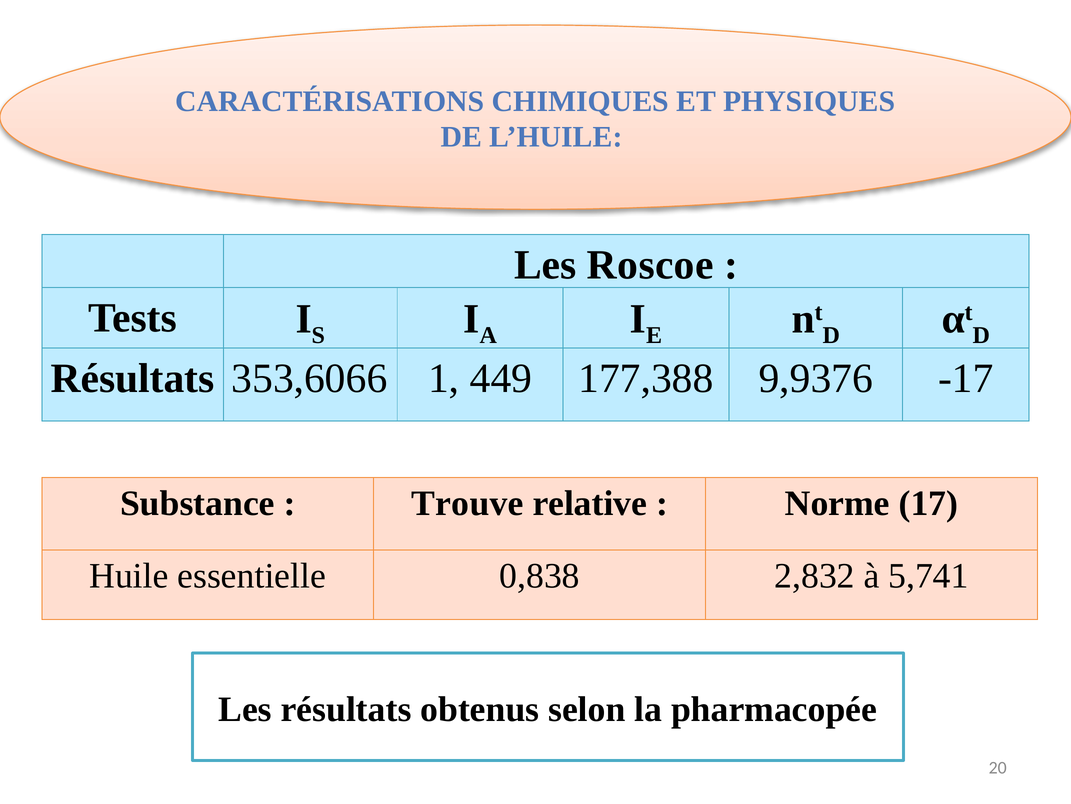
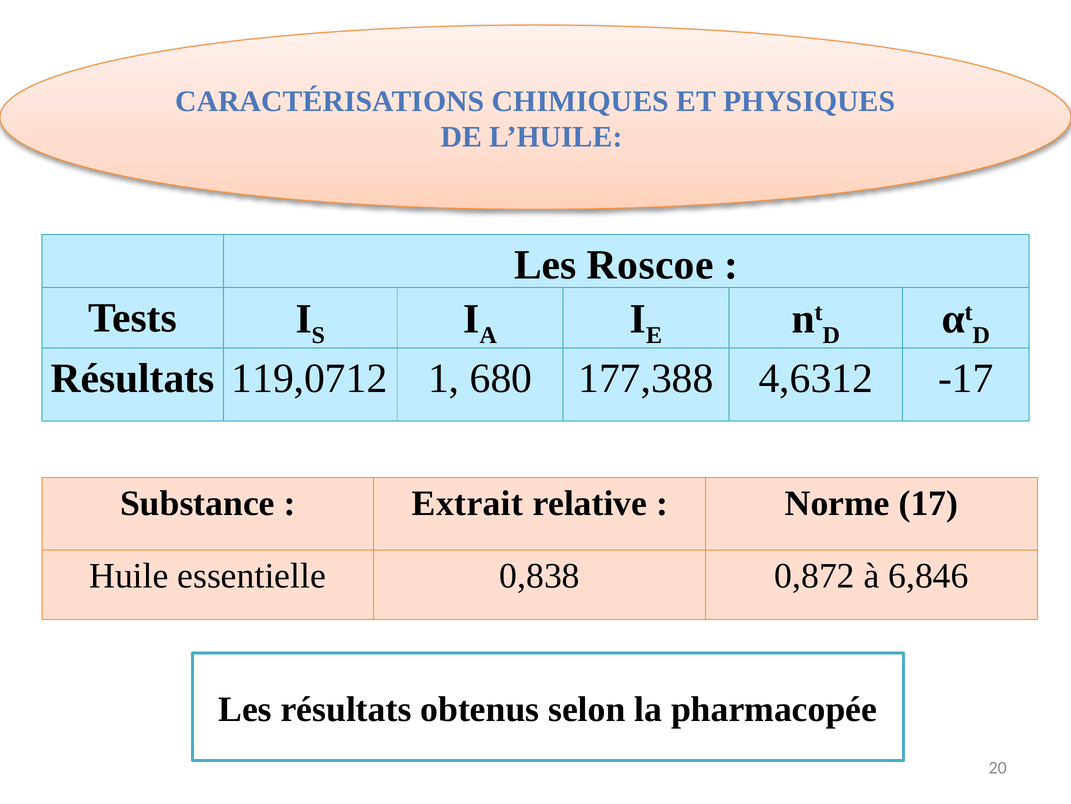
353,6066: 353,6066 -> 119,0712
449: 449 -> 680
9,9376: 9,9376 -> 4,6312
Trouve: Trouve -> Extrait
2,832: 2,832 -> 0,872
5,741: 5,741 -> 6,846
